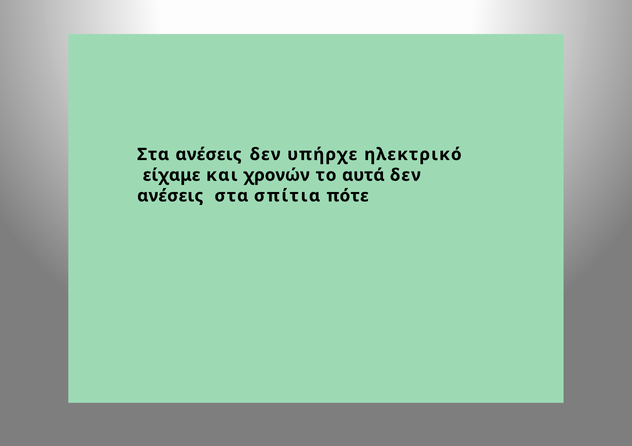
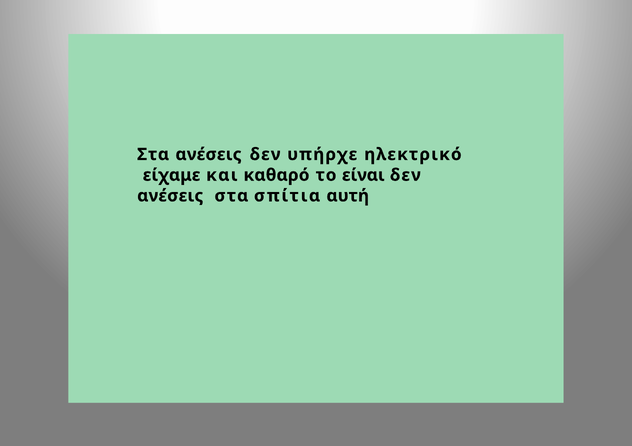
χρονών: χρονών -> καθαρό
αυτά: αυτά -> είναι
πότε: πότε -> αυτή
